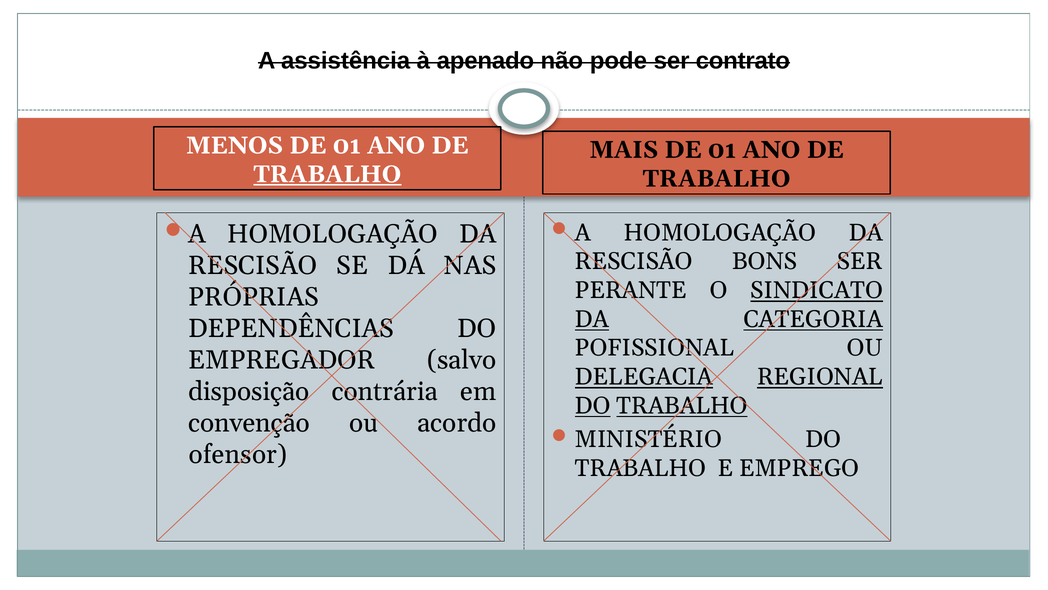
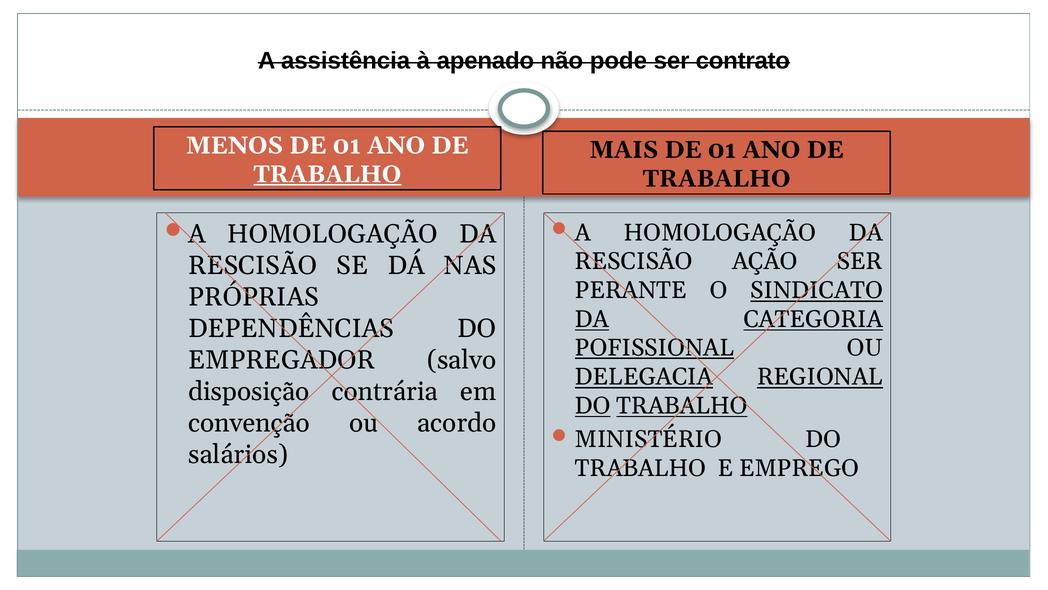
BONS: BONS -> AÇÃO
POFISSIONAL underline: none -> present
ofensor: ofensor -> salários
